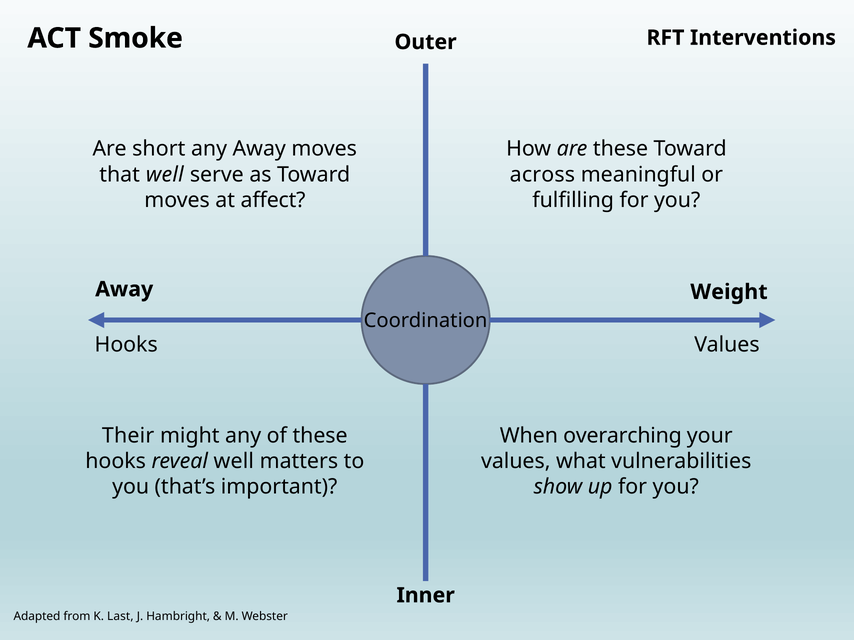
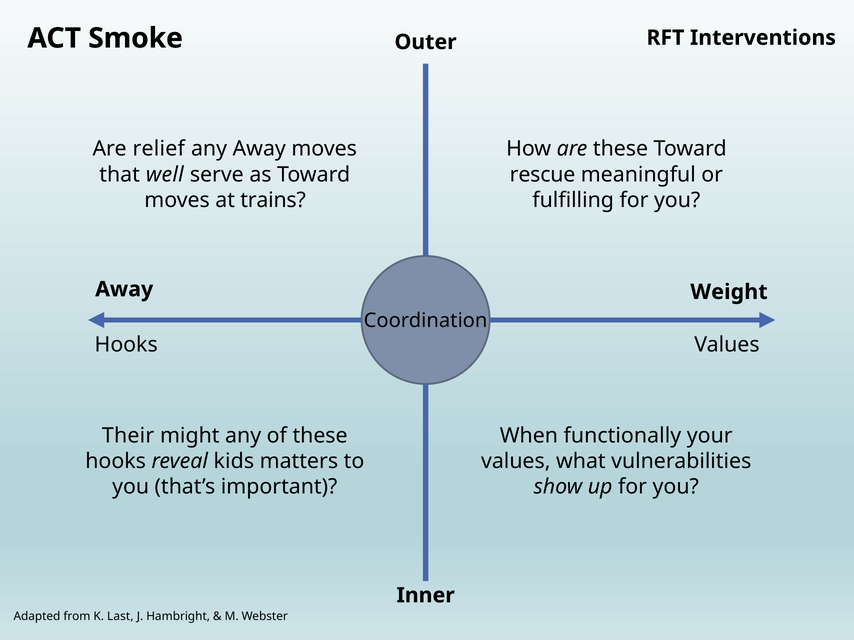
short: short -> relief
across: across -> rescue
affect: affect -> trains
overarching: overarching -> functionally
reveal well: well -> kids
